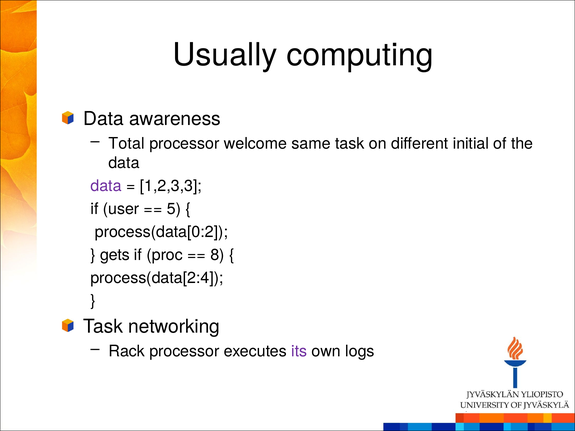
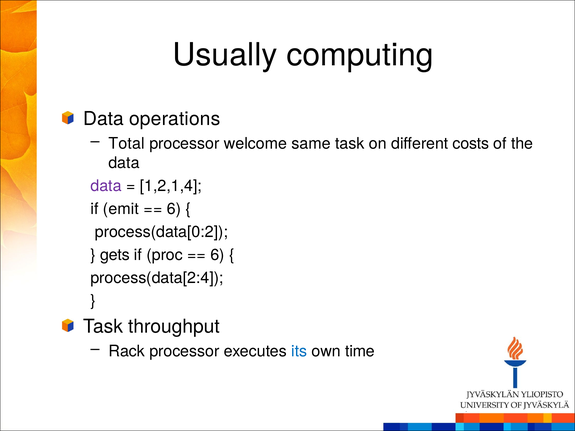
awareness: awareness -> operations
initial: initial -> costs
1,2,3,3: 1,2,3,3 -> 1,2,1,4
user: user -> emit
5 at (174, 209): 5 -> 6
8 at (217, 255): 8 -> 6
networking: networking -> throughput
its colour: purple -> blue
logs: logs -> time
